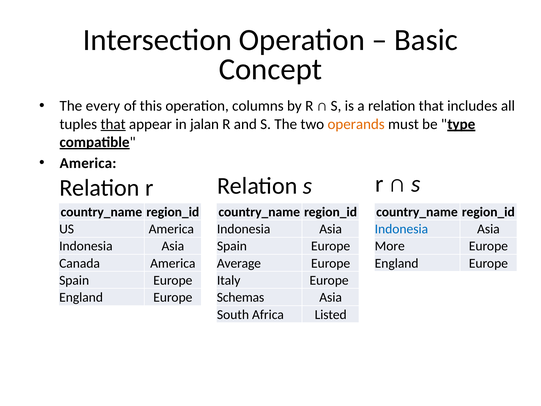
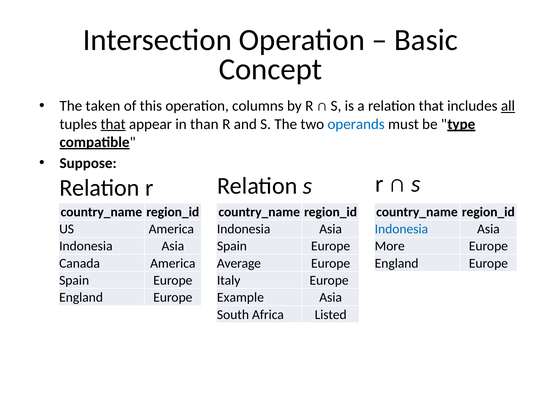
every: every -> taken
all underline: none -> present
jalan: jalan -> than
operands colour: orange -> blue
America at (88, 163): America -> Suppose
Schemas: Schemas -> Example
